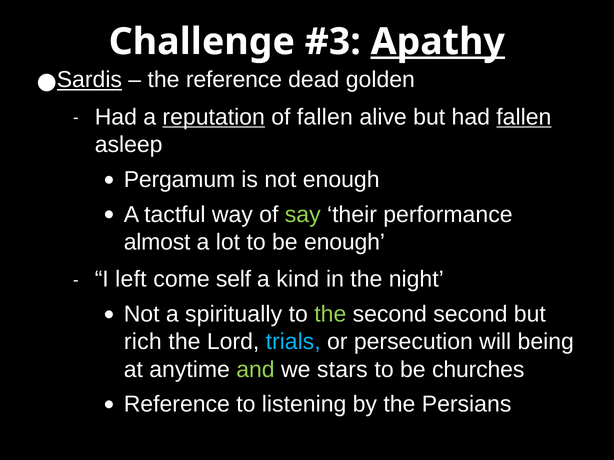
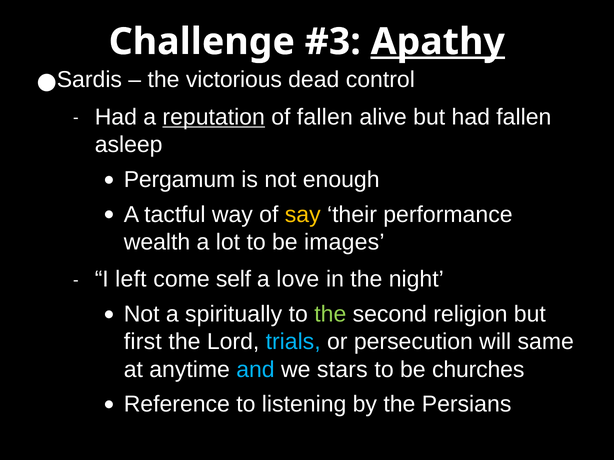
Sardis underline: present -> none
the reference: reference -> victorious
golden: golden -> control
fallen at (524, 117) underline: present -> none
say colour: light green -> yellow
almost: almost -> wealth
be enough: enough -> images
kind: kind -> love
second second: second -> religion
rich: rich -> first
being: being -> same
and colour: light green -> light blue
